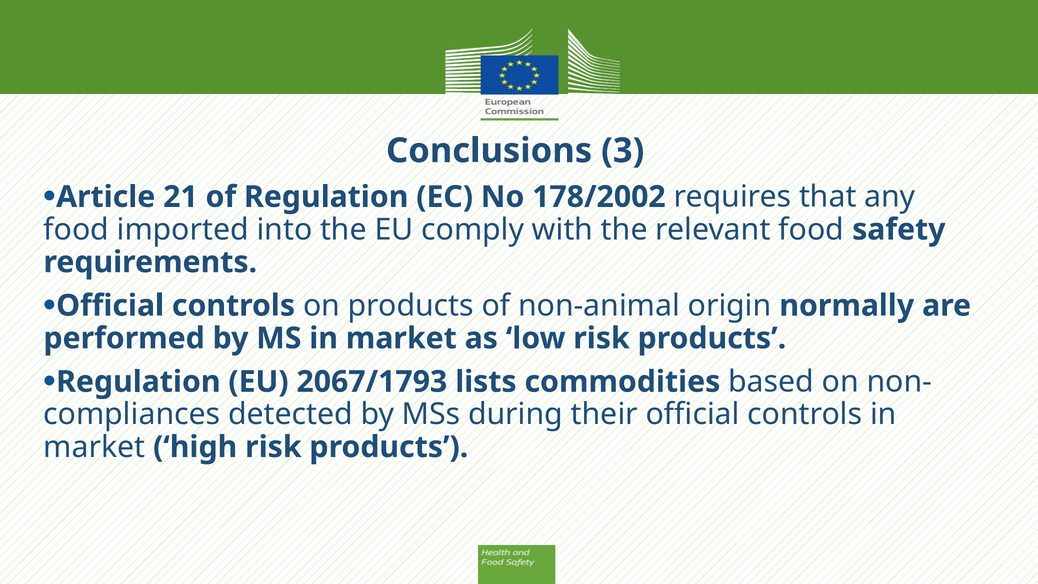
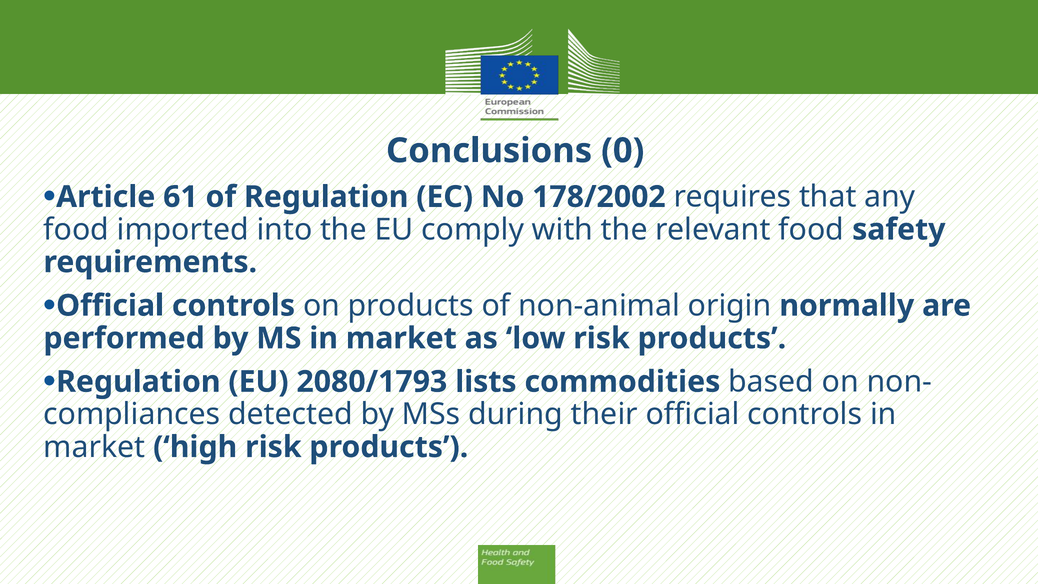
3: 3 -> 0
21: 21 -> 61
2067/1793: 2067/1793 -> 2080/1793
